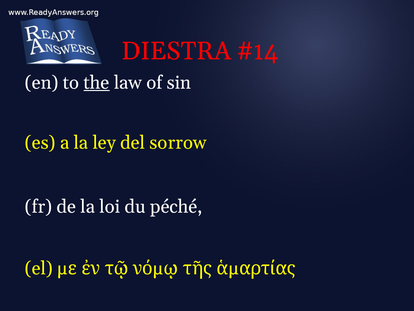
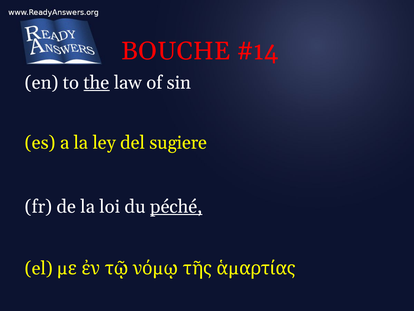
DIESTRA: DIESTRA -> BOUCHE
sorrow: sorrow -> sugiere
péché underline: none -> present
